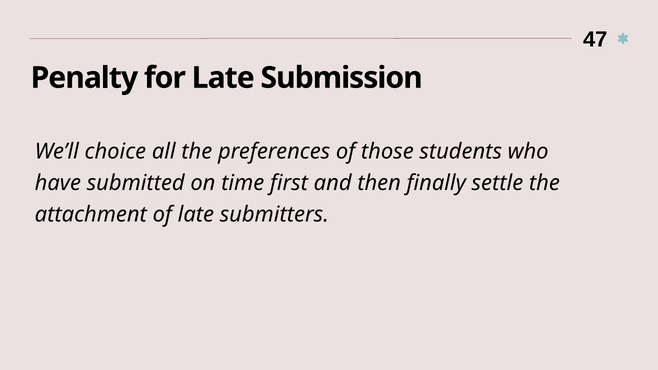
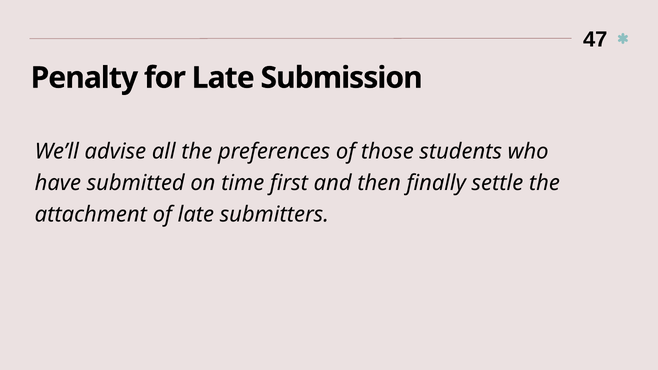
choice: choice -> advise
